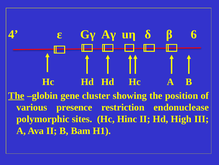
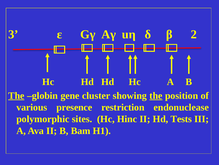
4: 4 -> 3
6: 6 -> 2
the at (156, 95) underline: none -> present
High: High -> Tests
